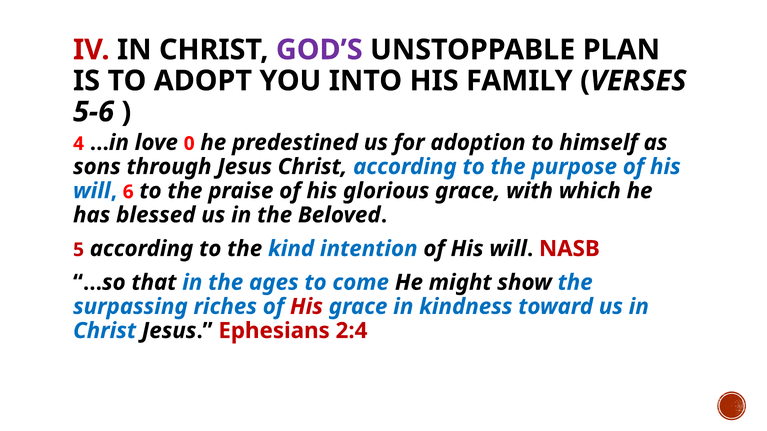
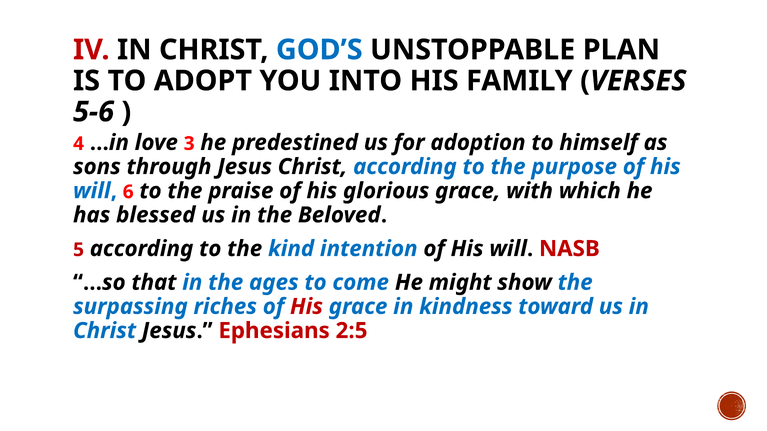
GOD’S colour: purple -> blue
0: 0 -> 3
2:4: 2:4 -> 2:5
